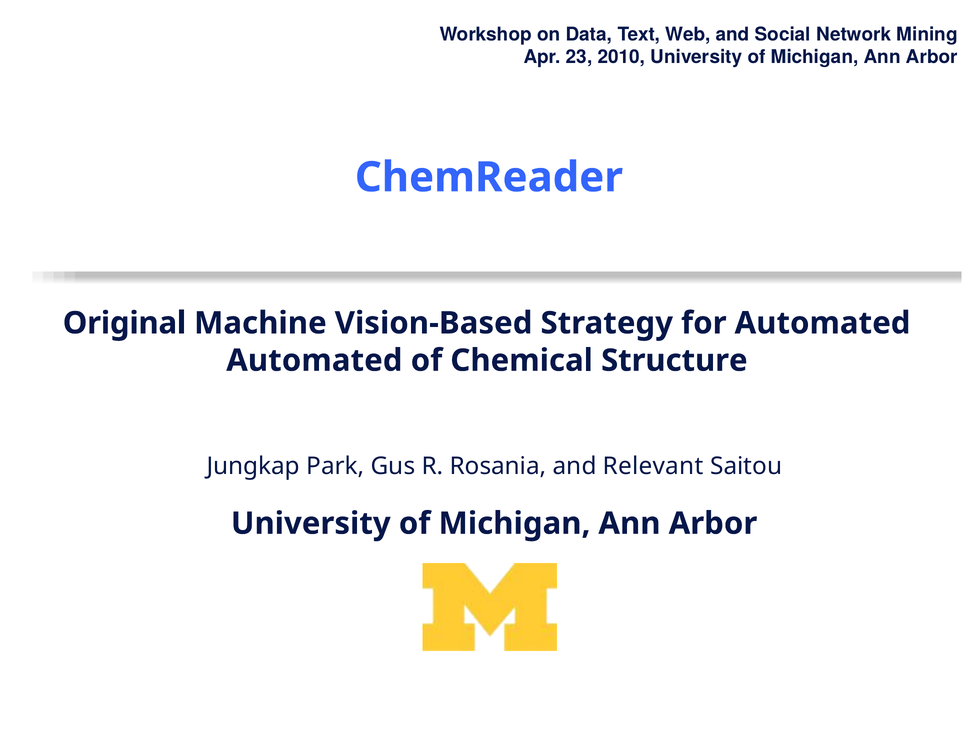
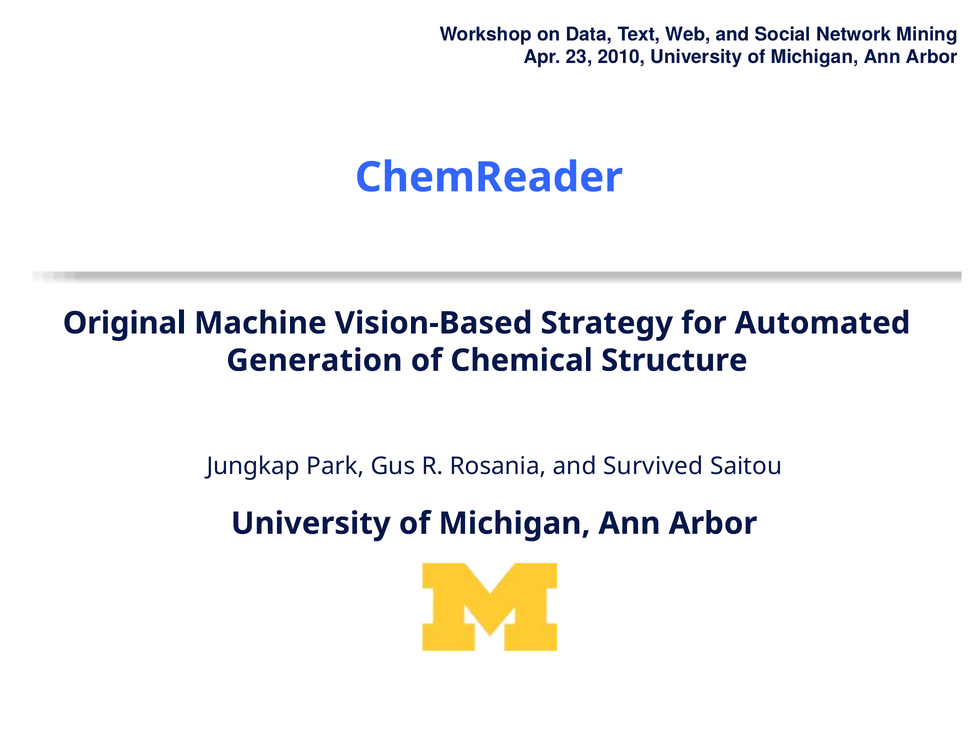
Automated at (314, 361): Automated -> Generation
Relevant: Relevant -> Survived
